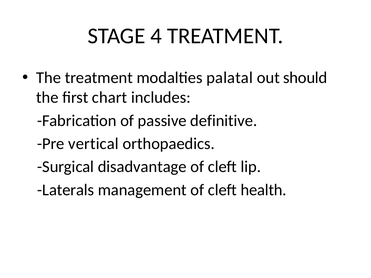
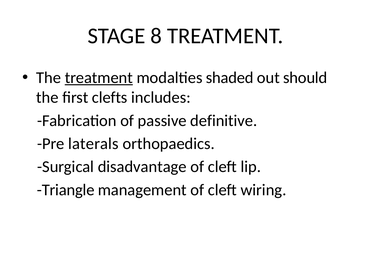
4: 4 -> 8
treatment at (99, 78) underline: none -> present
palatal: palatal -> shaded
chart: chart -> clefts
vertical: vertical -> laterals
Laterals: Laterals -> Triangle
health: health -> wiring
